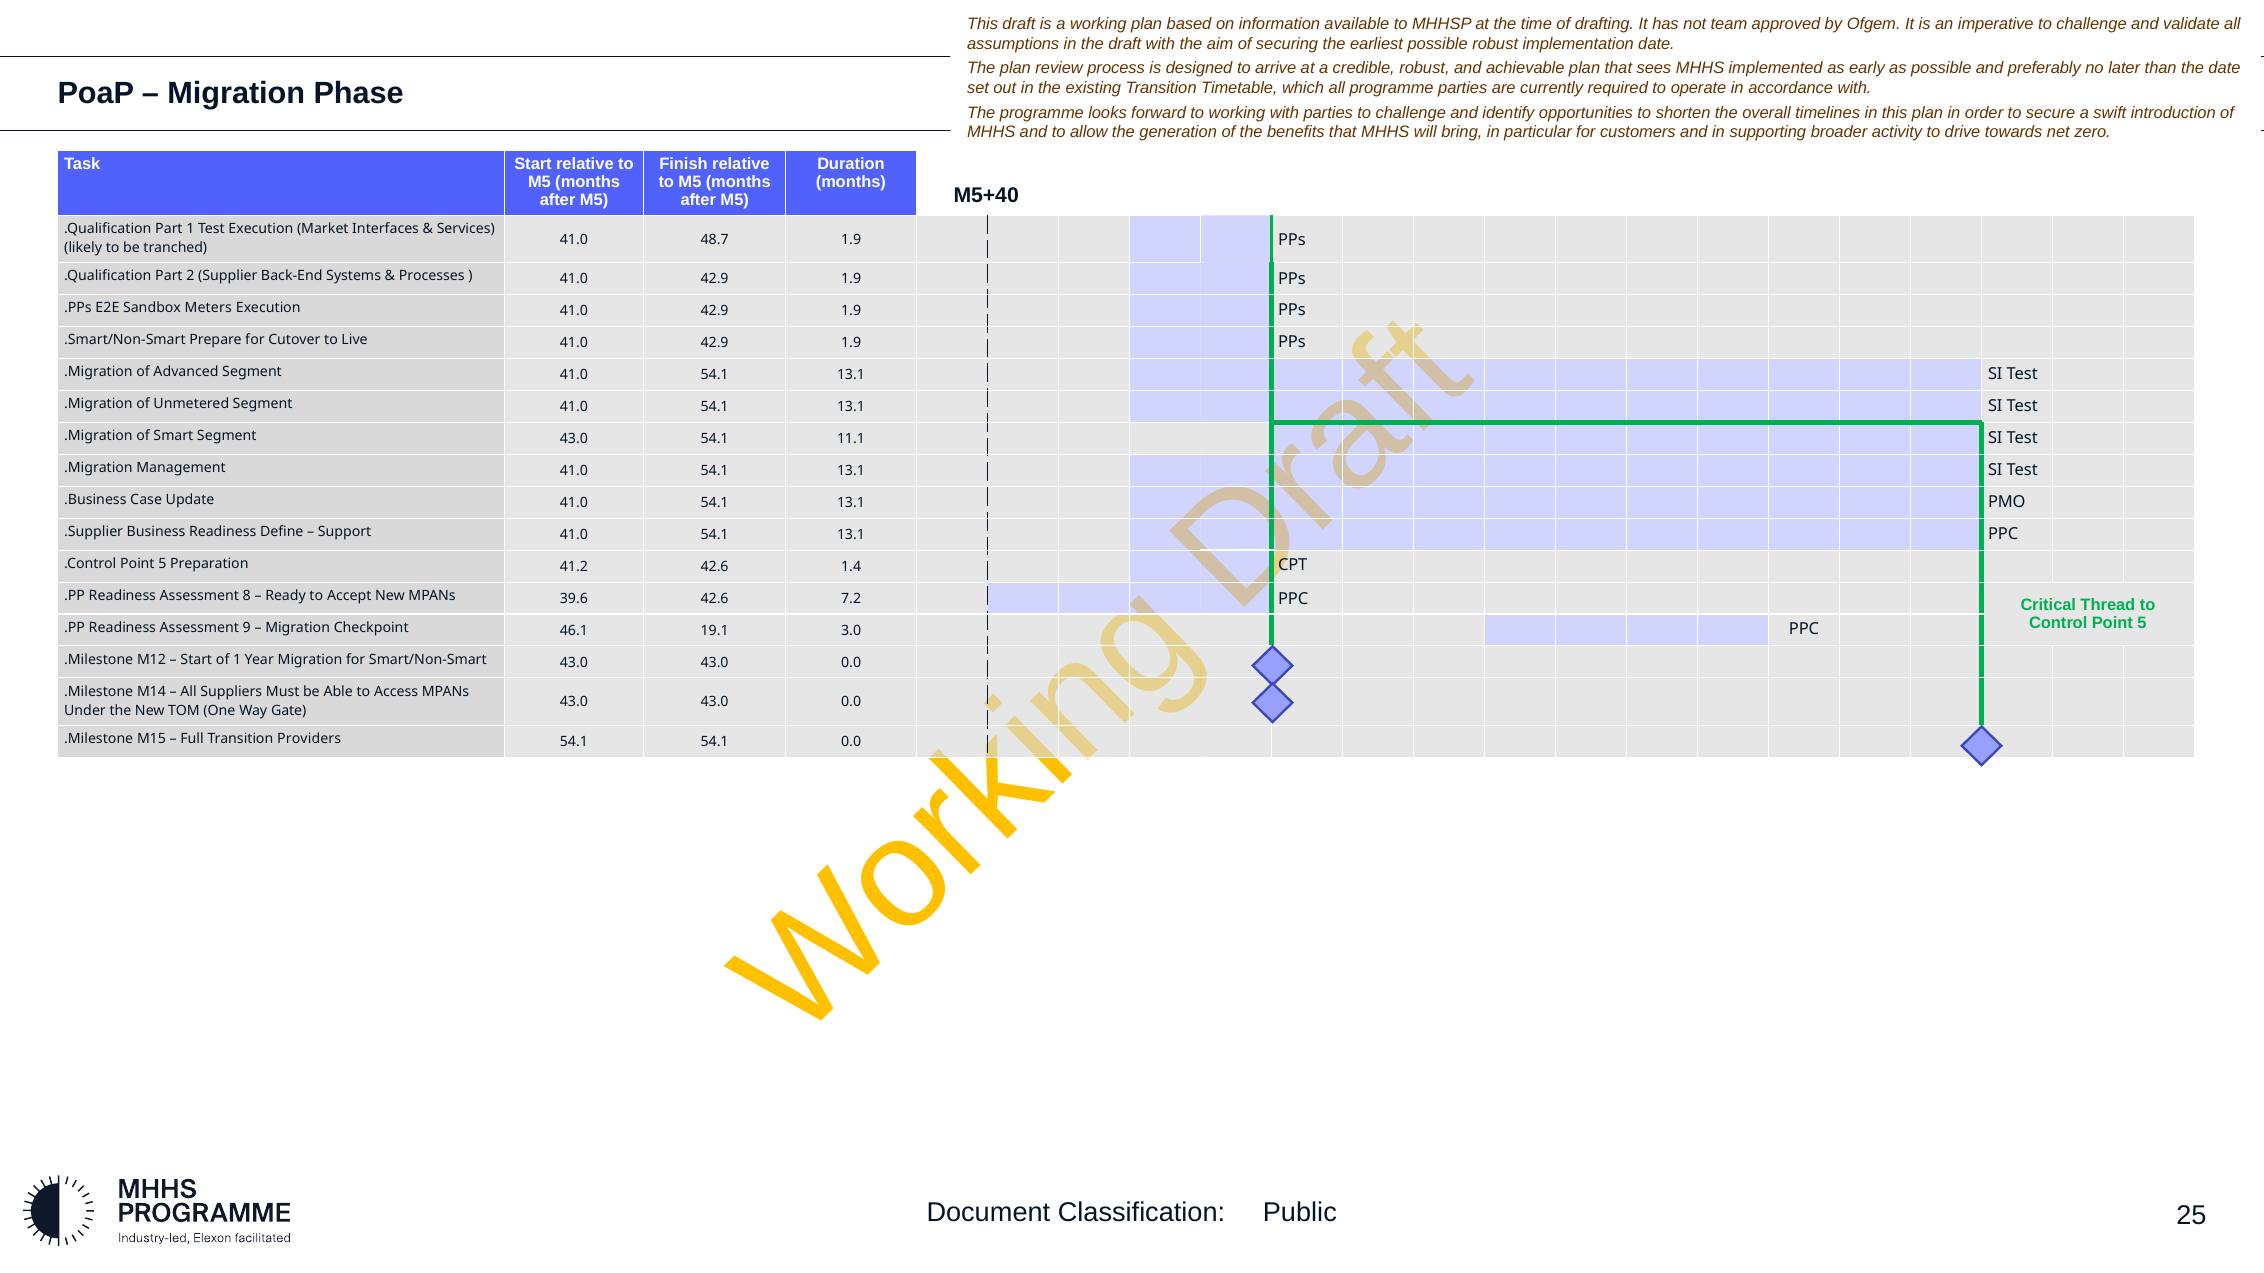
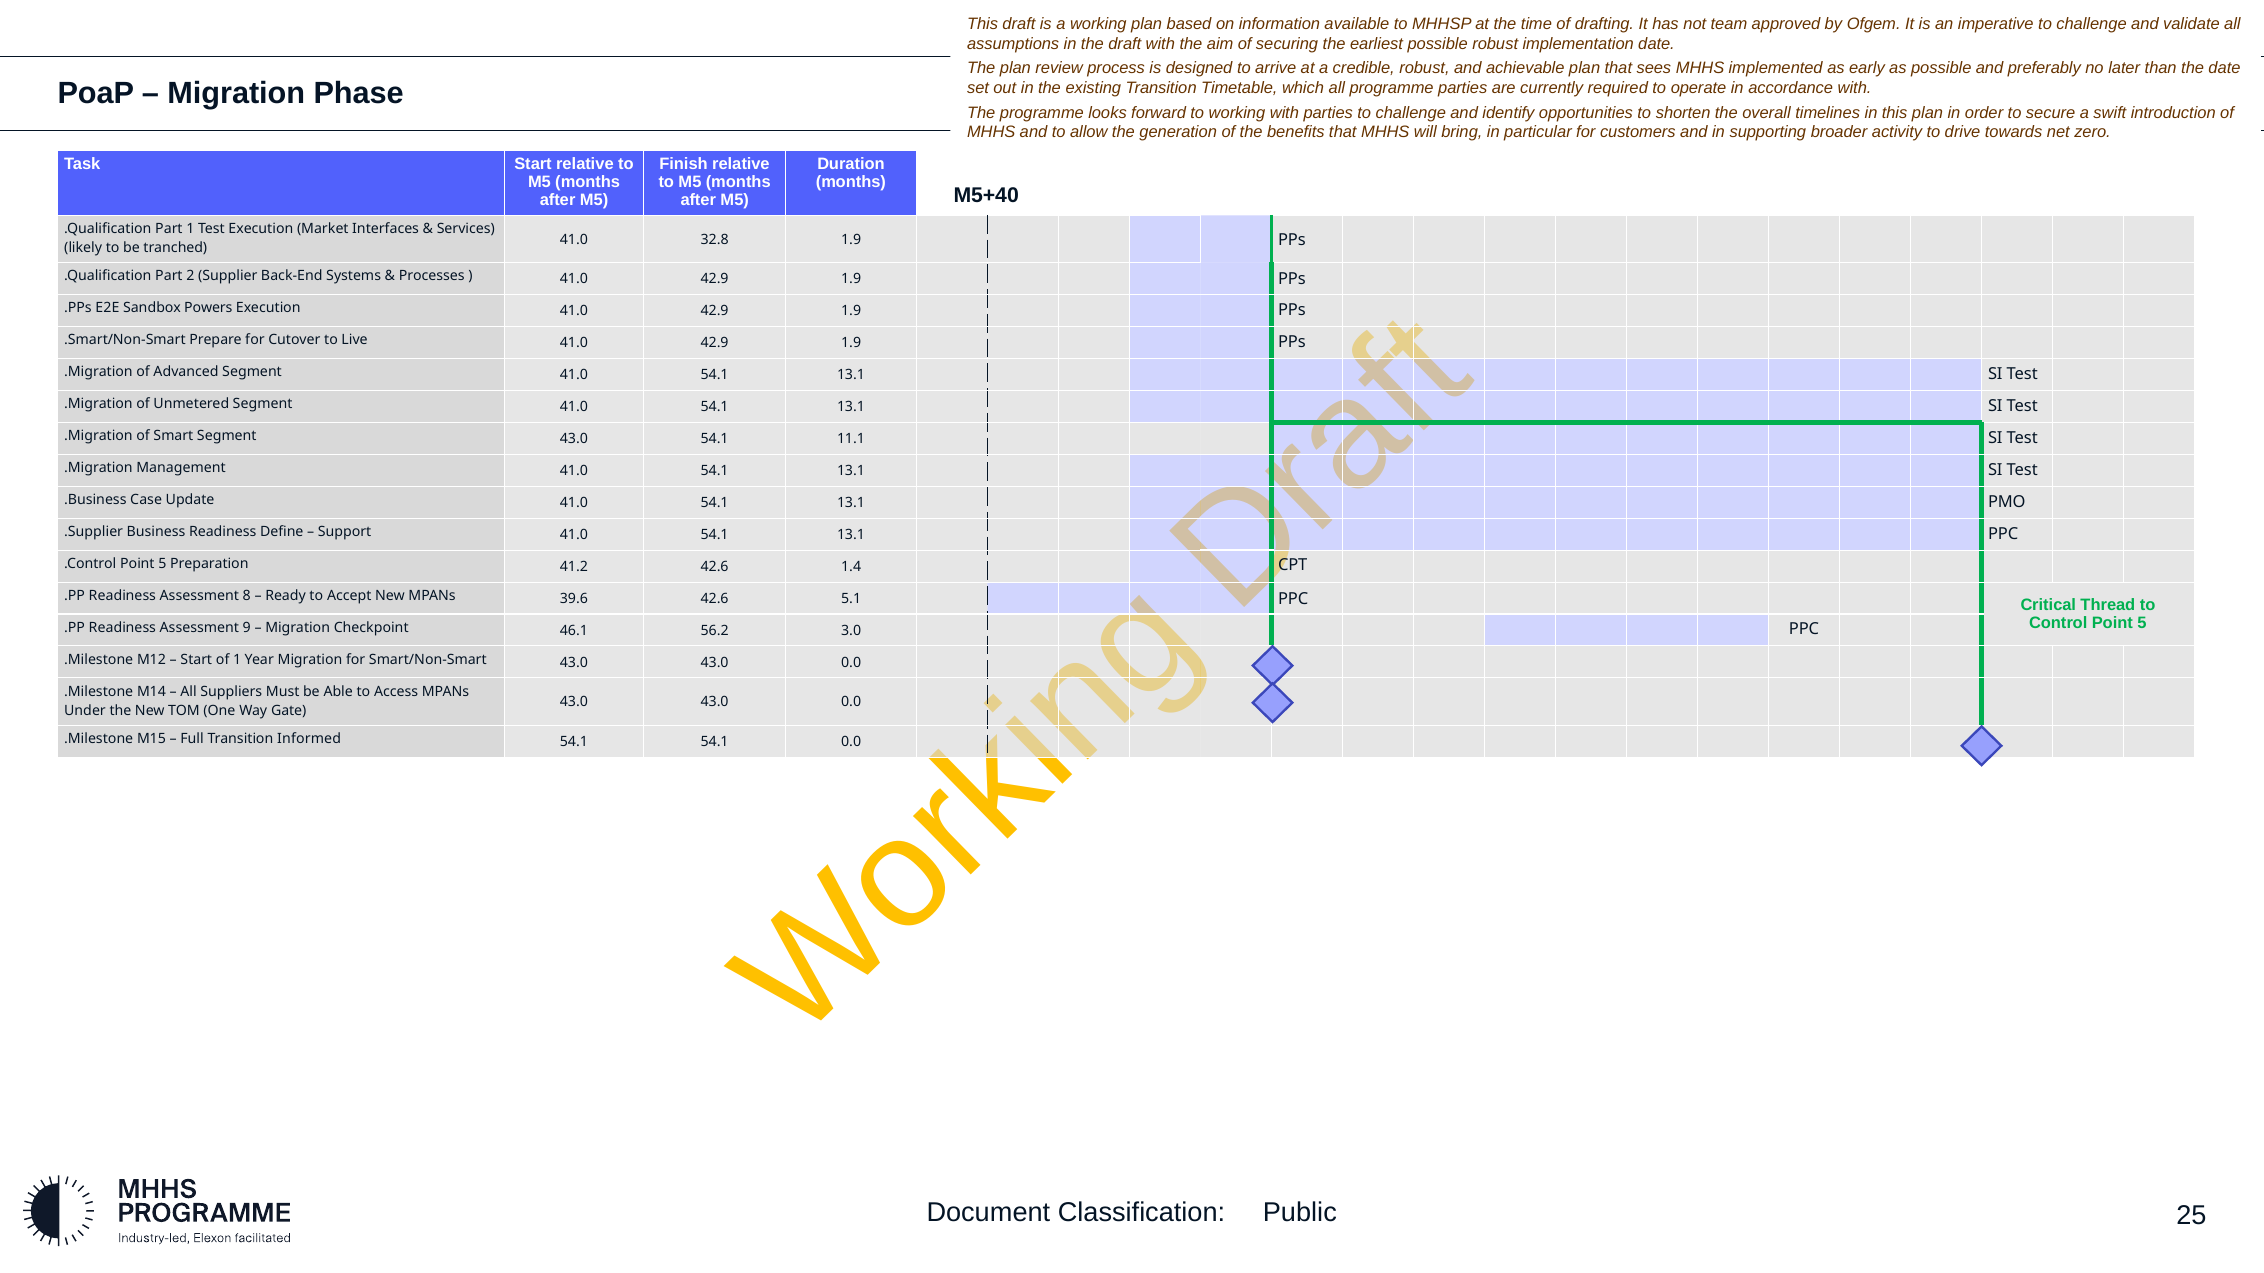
48.7: 48.7 -> 32.8
Meters: Meters -> Powers
7.2: 7.2 -> 5.1
19.1: 19.1 -> 56.2
Providers: Providers -> Informed
